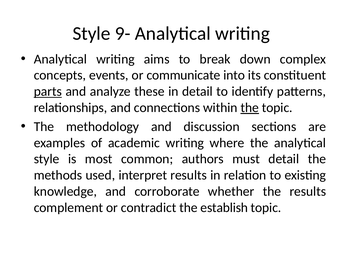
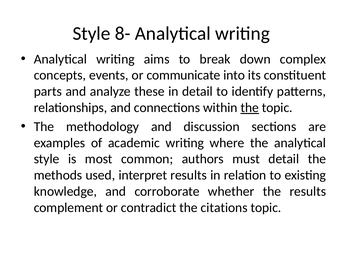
9-: 9- -> 8-
parts underline: present -> none
establish: establish -> citations
